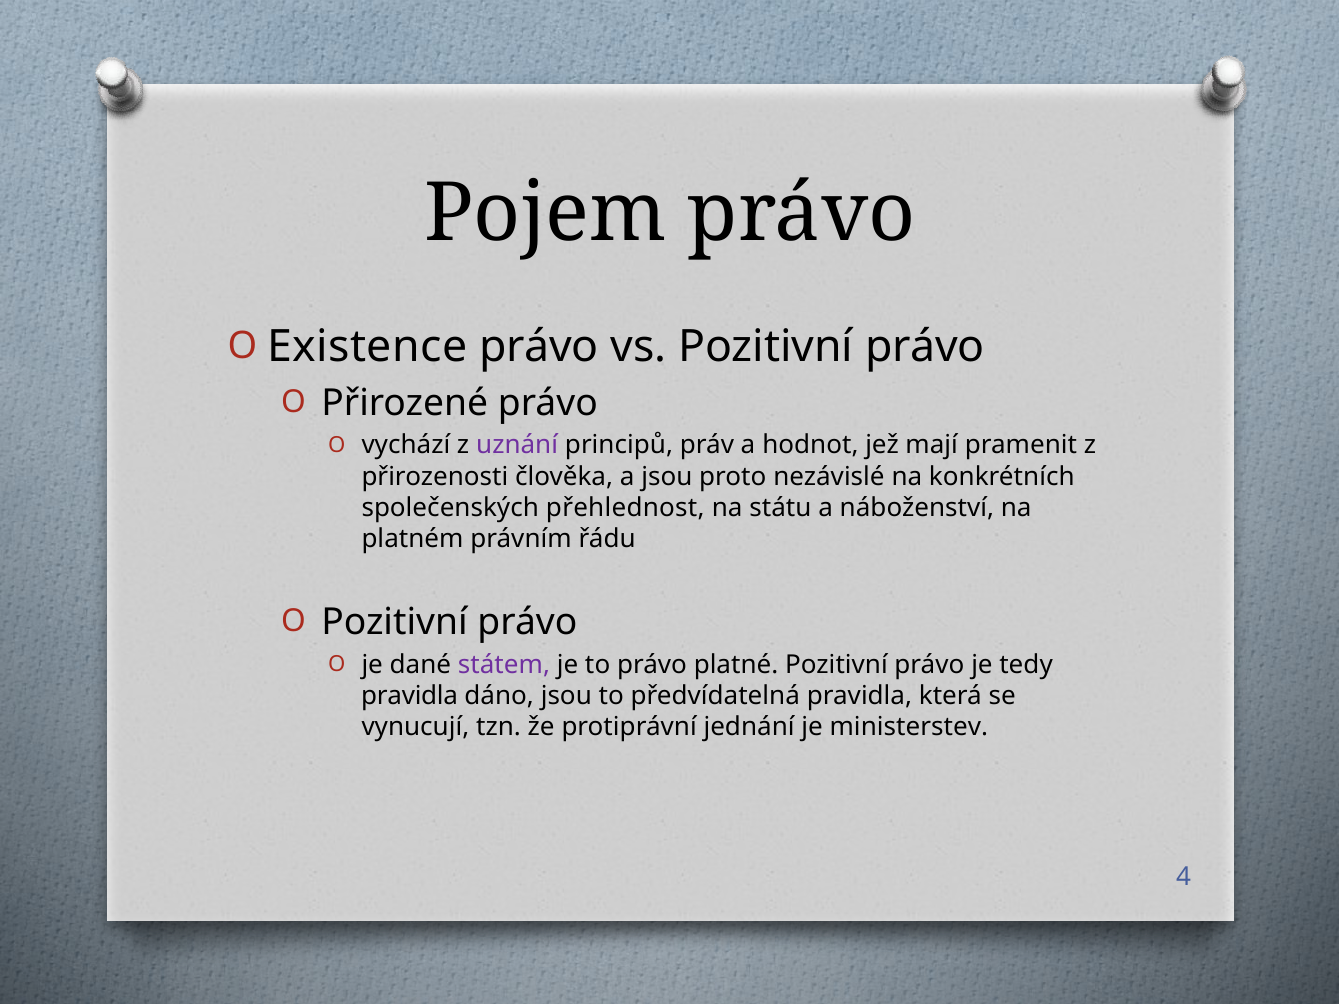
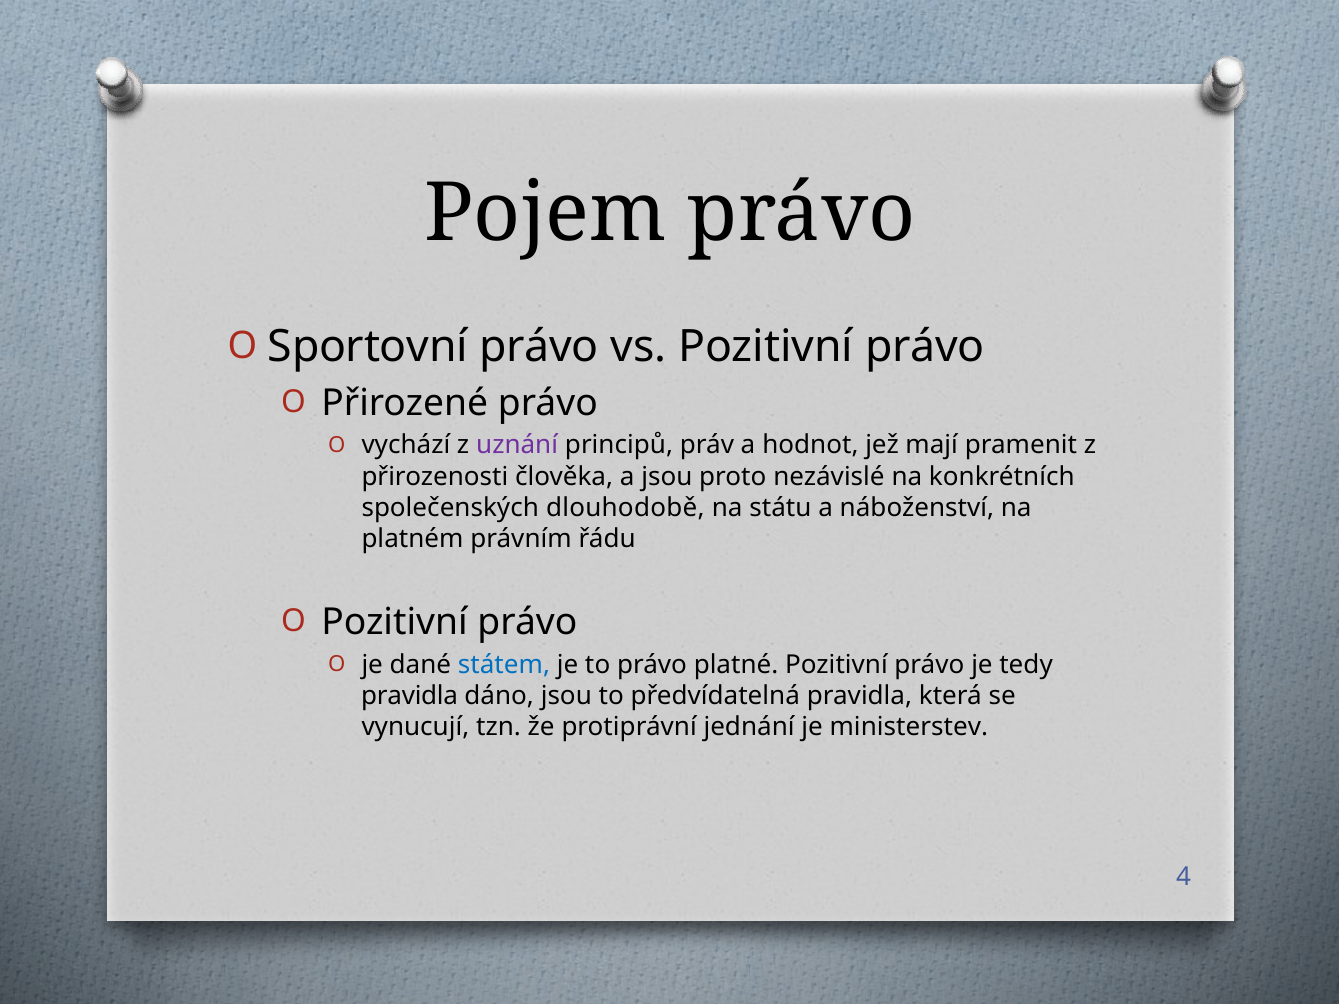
Existence: Existence -> Sportovní
přehlednost: přehlednost -> dlouhodobě
státem colour: purple -> blue
